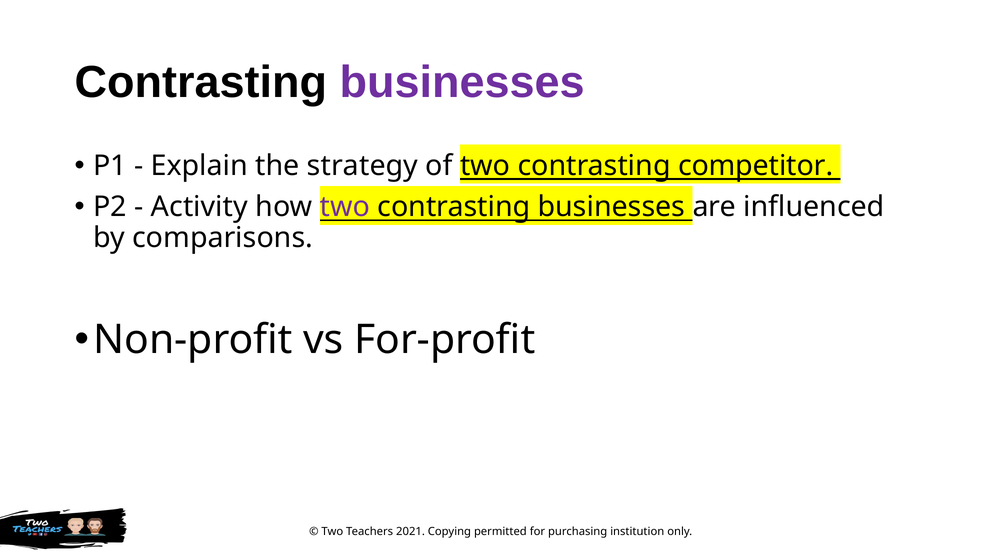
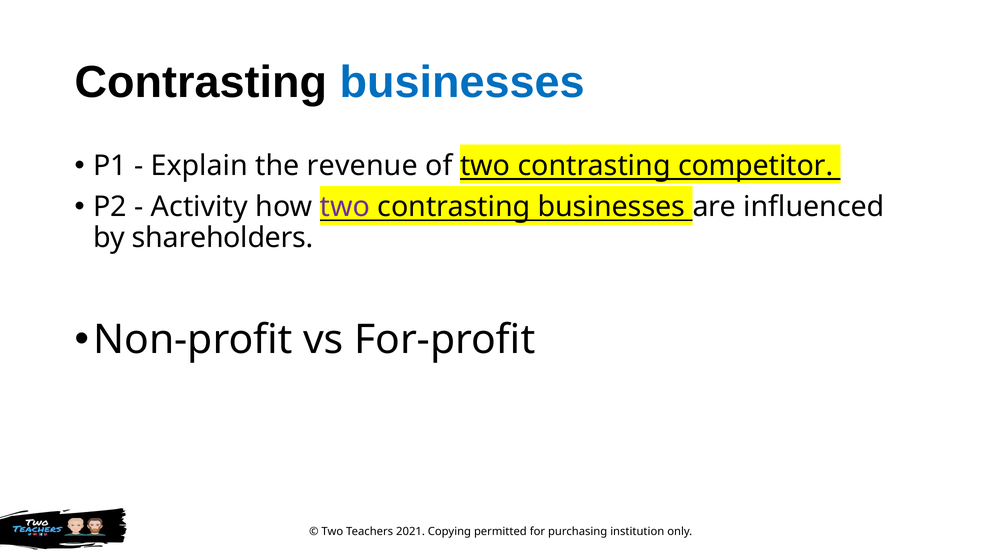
businesses at (462, 82) colour: purple -> blue
strategy: strategy -> revenue
comparisons: comparisons -> shareholders
